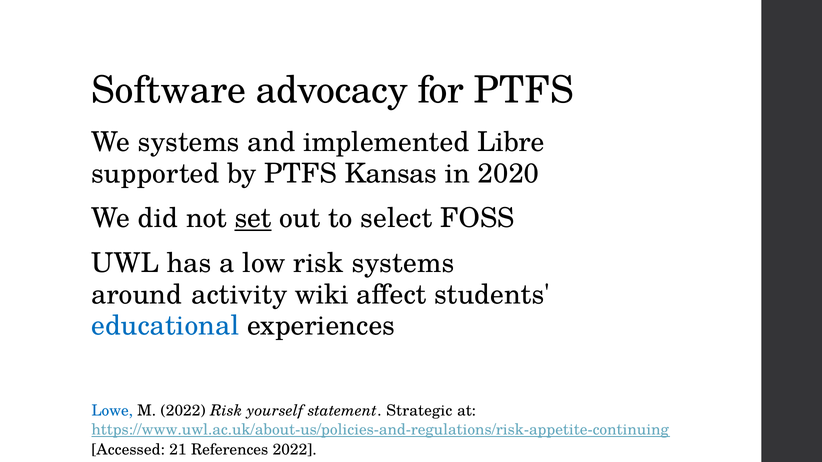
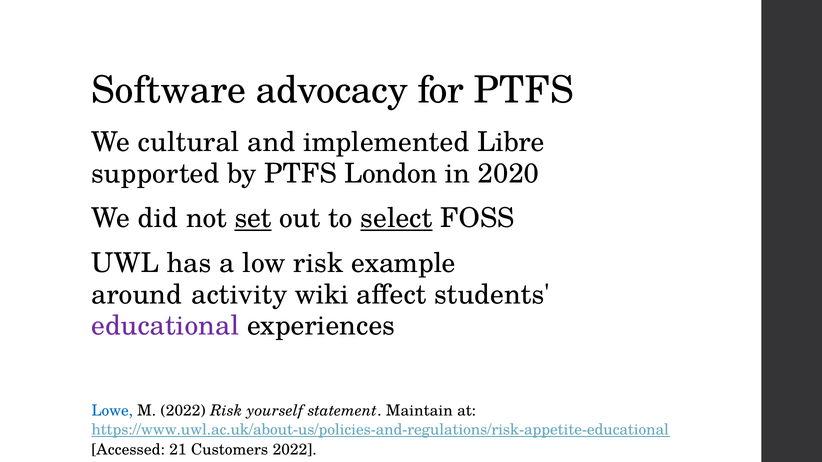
We systems: systems -> cultural
Kansas: Kansas -> London
select underline: none -> present
risk systems: systems -> example
educational colour: blue -> purple
Strategic: Strategic -> Maintain
https://www.uwl.ac.uk/about-us/policies-and-regulations/risk-appetite-continuing: https://www.uwl.ac.uk/about-us/policies-and-regulations/risk-appetite-continuing -> https://www.uwl.ac.uk/about-us/policies-and-regulations/risk-appetite-educational
References: References -> Customers
